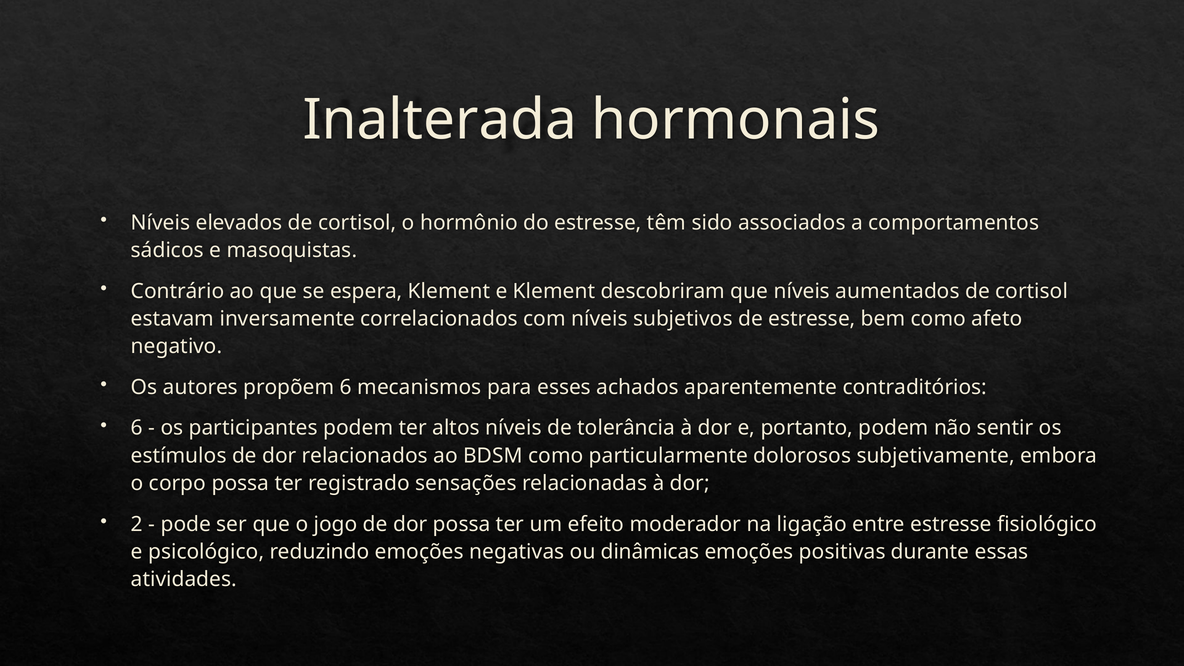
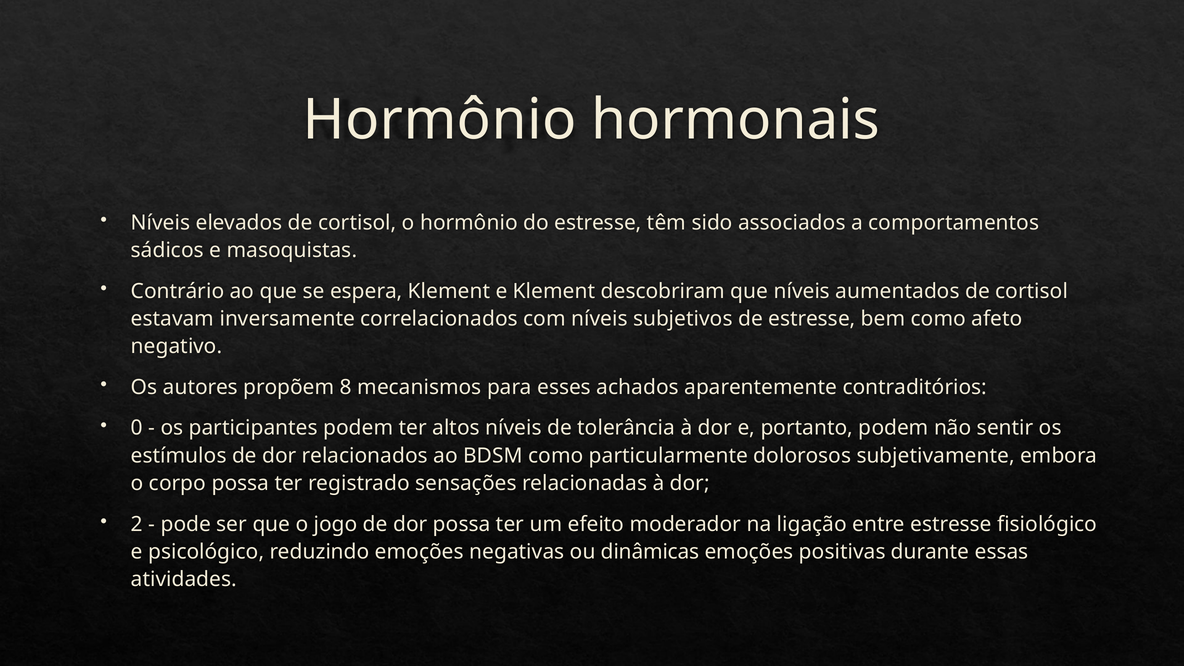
Inalterada at (440, 120): Inalterada -> Hormônio
propõem 6: 6 -> 8
6 at (137, 428): 6 -> 0
